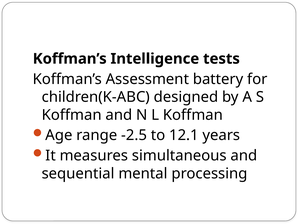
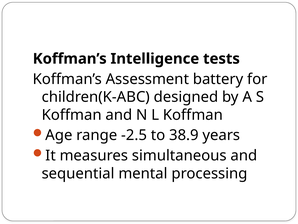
12.1: 12.1 -> 38.9
